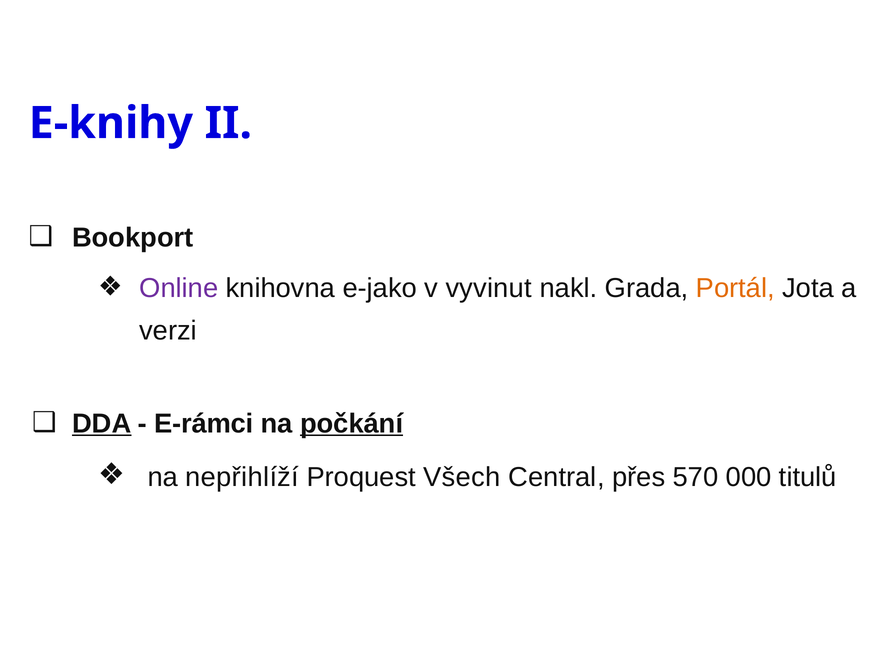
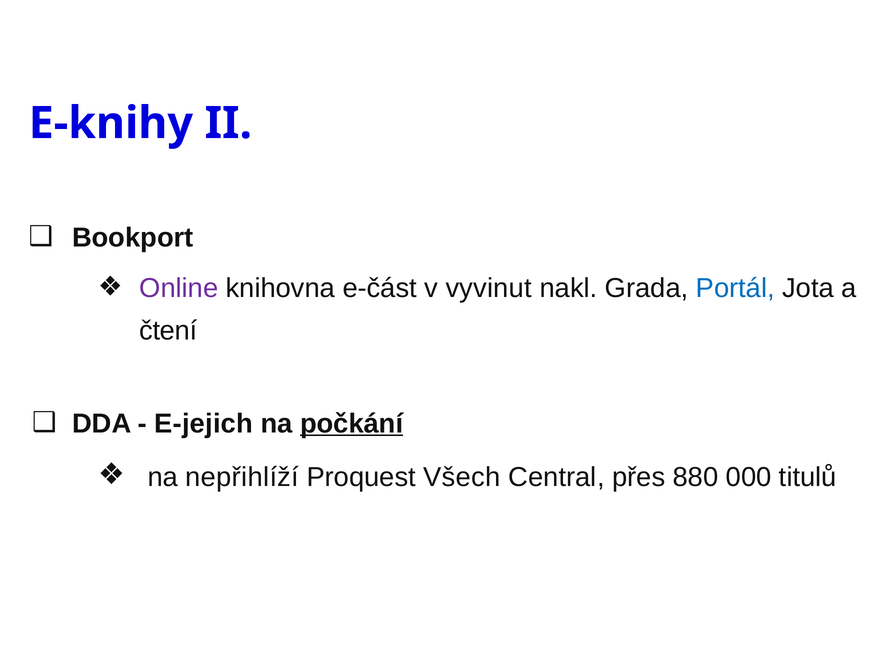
e-jako: e-jako -> e-část
Portál colour: orange -> blue
verzi: verzi -> čtení
DDA underline: present -> none
E-rámci: E-rámci -> E-jejich
570: 570 -> 880
